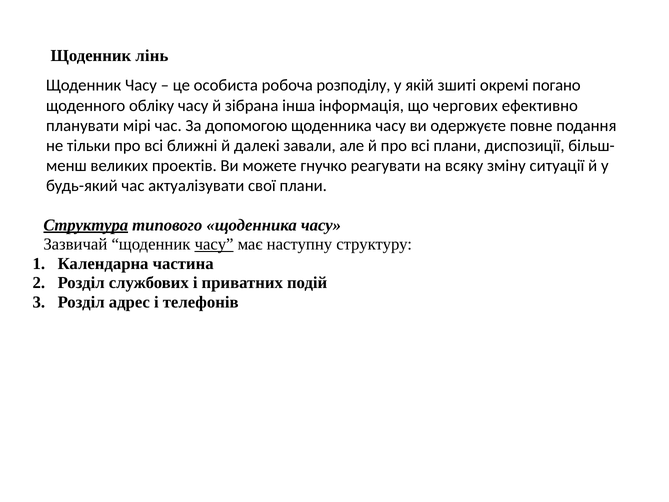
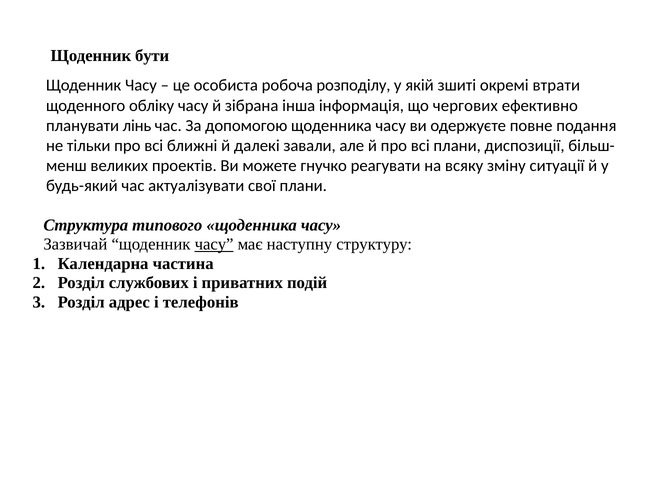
лінь: лінь -> бути
погано: погано -> втрати
мірі: мірі -> лінь
Структура underline: present -> none
